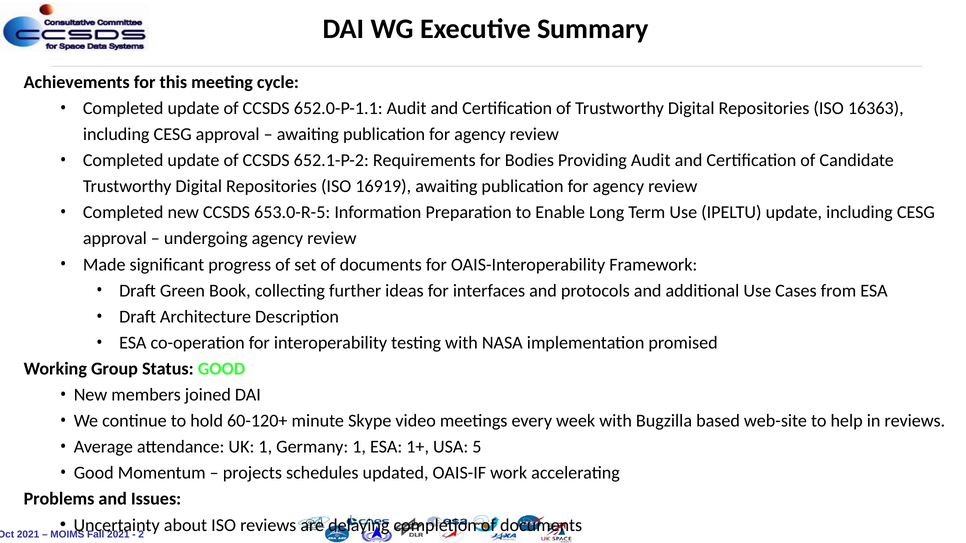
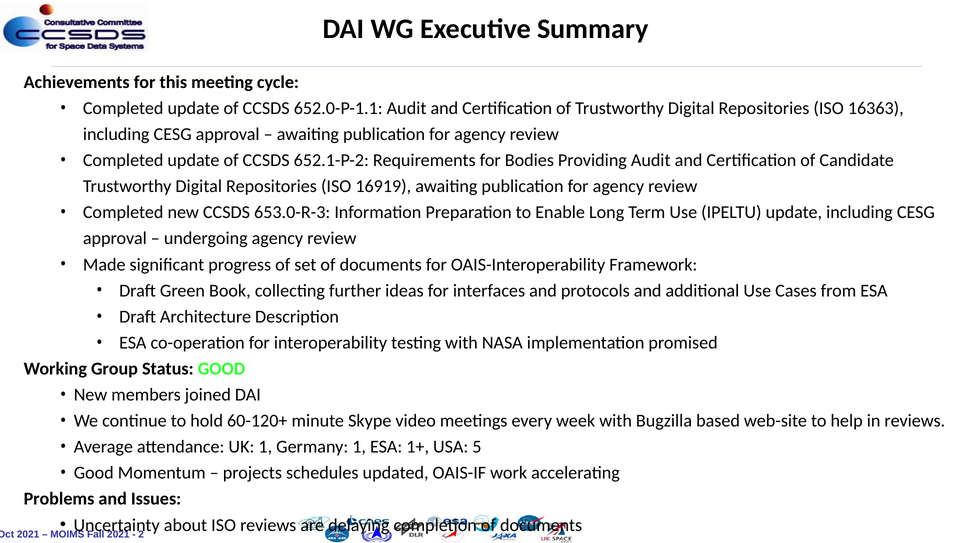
653.0-R-5: 653.0-R-5 -> 653.0-R-3
